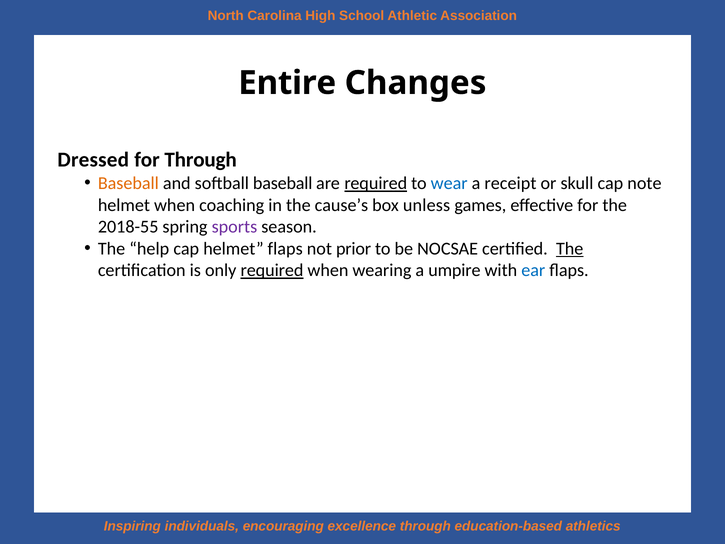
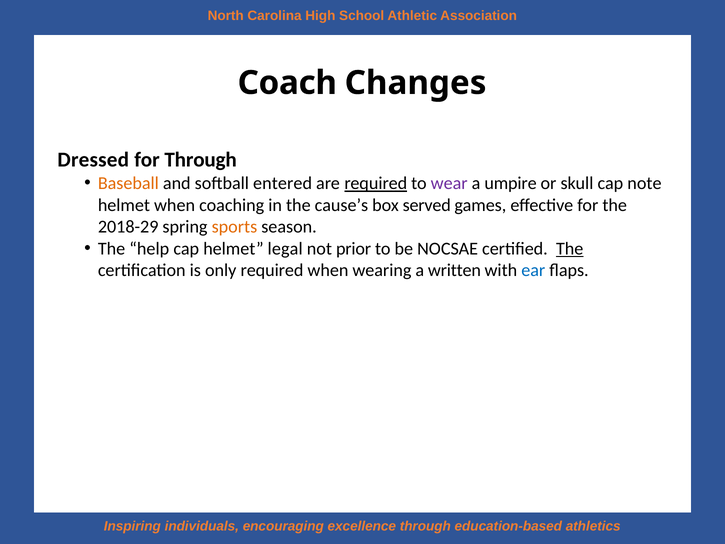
Entire: Entire -> Coach
softball baseball: baseball -> entered
wear colour: blue -> purple
receipt: receipt -> umpire
unless: unless -> served
2018-55: 2018-55 -> 2018-29
sports colour: purple -> orange
helmet flaps: flaps -> legal
required at (272, 270) underline: present -> none
umpire: umpire -> written
